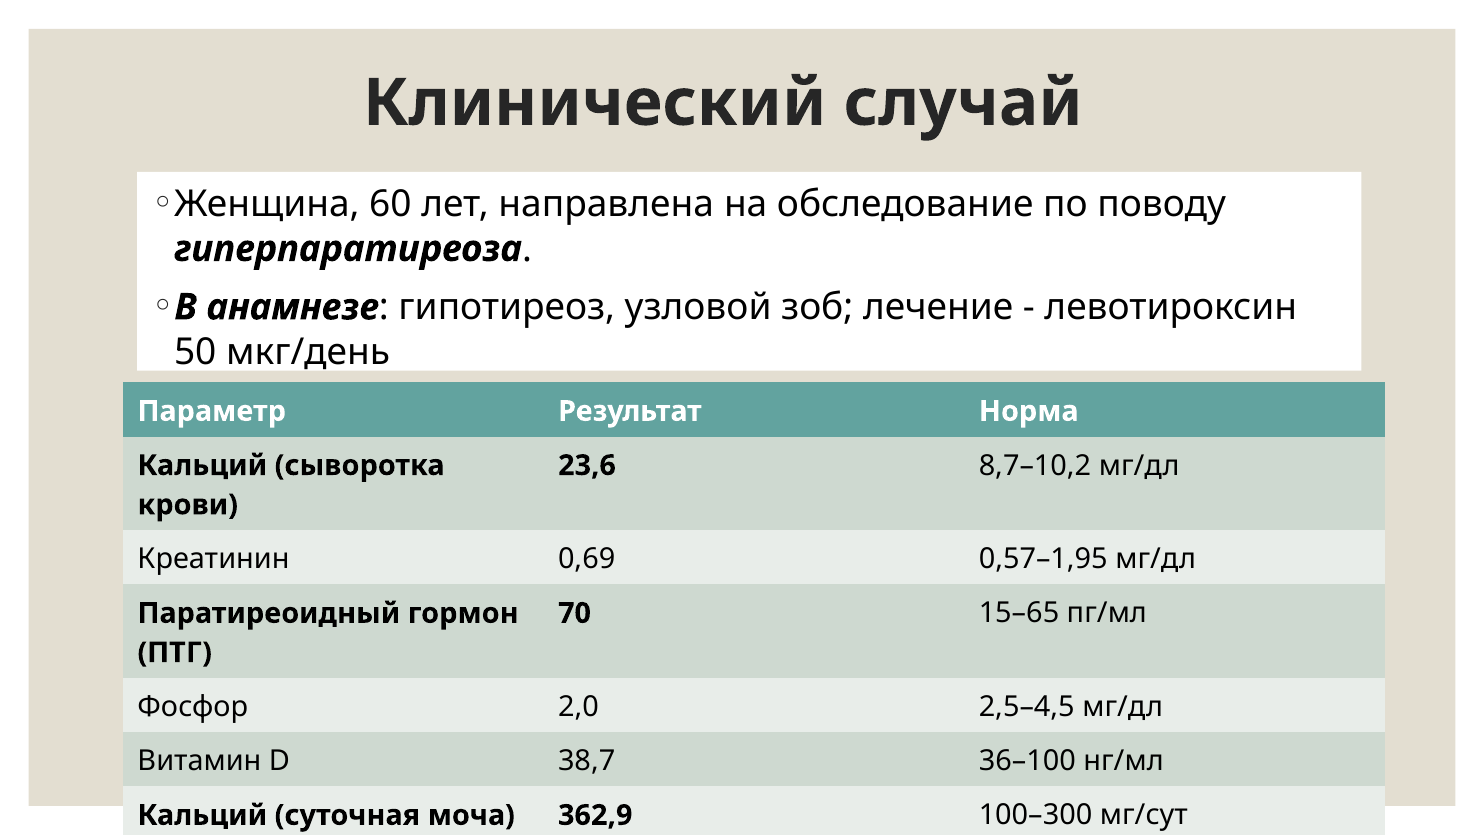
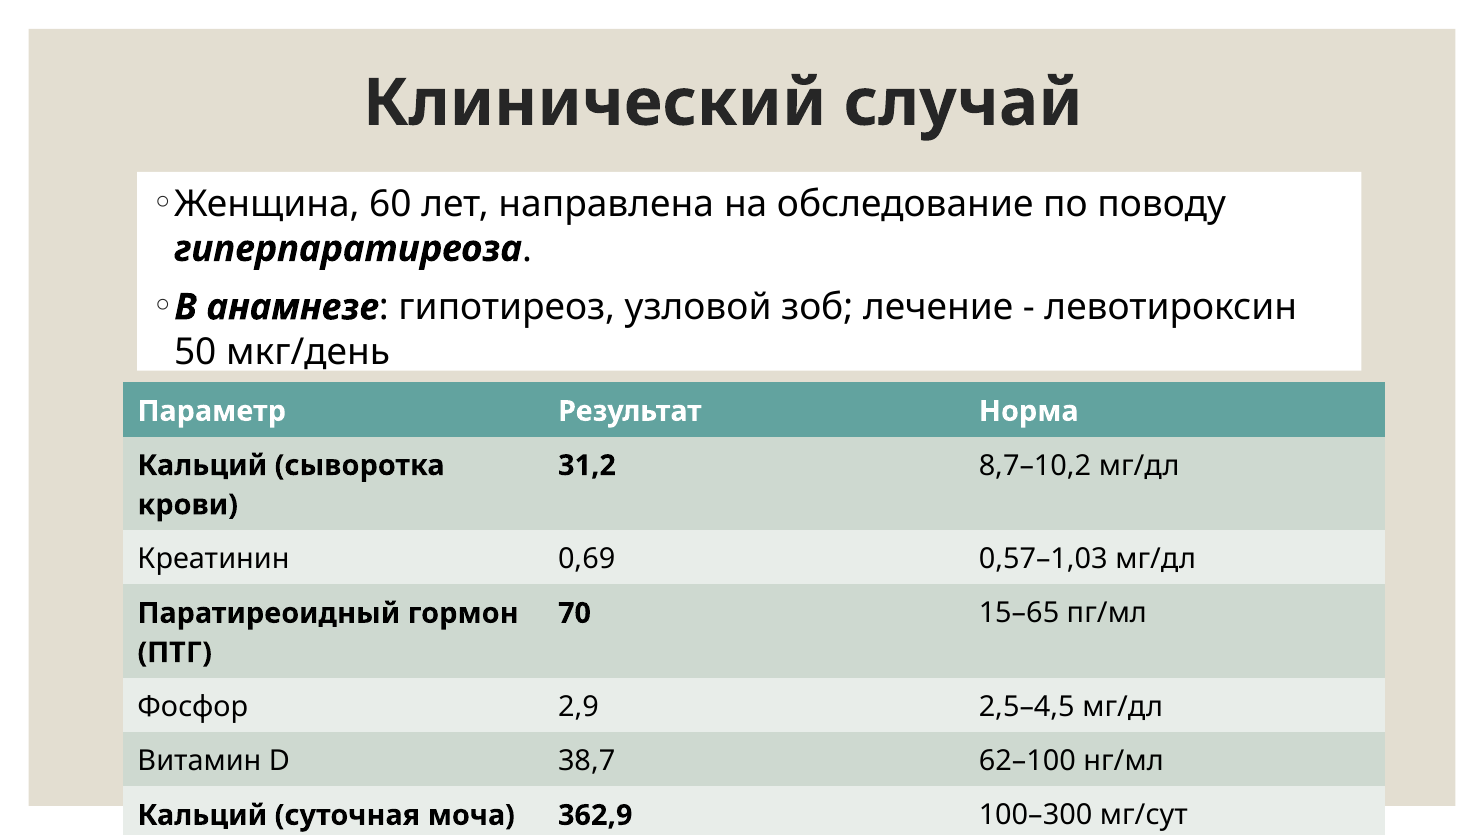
23,6: 23,6 -> 31,2
0,57–1,95: 0,57–1,95 -> 0,57–1,03
2,0: 2,0 -> 2,9
36–100: 36–100 -> 62–100
